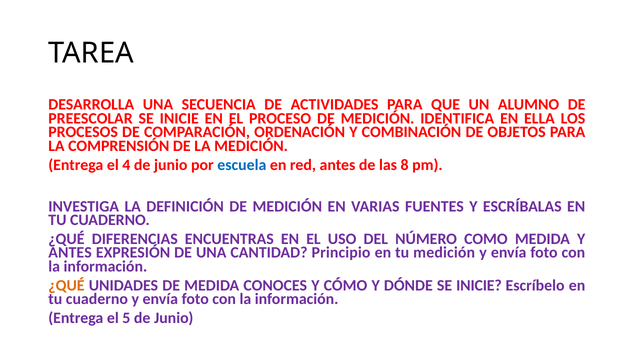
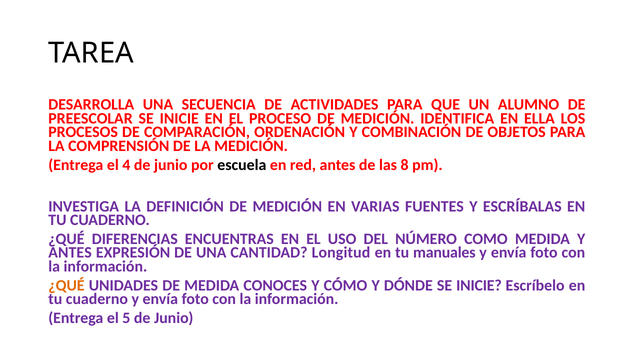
escuela colour: blue -> black
Principio: Principio -> Longitud
tu medición: medición -> manuales
